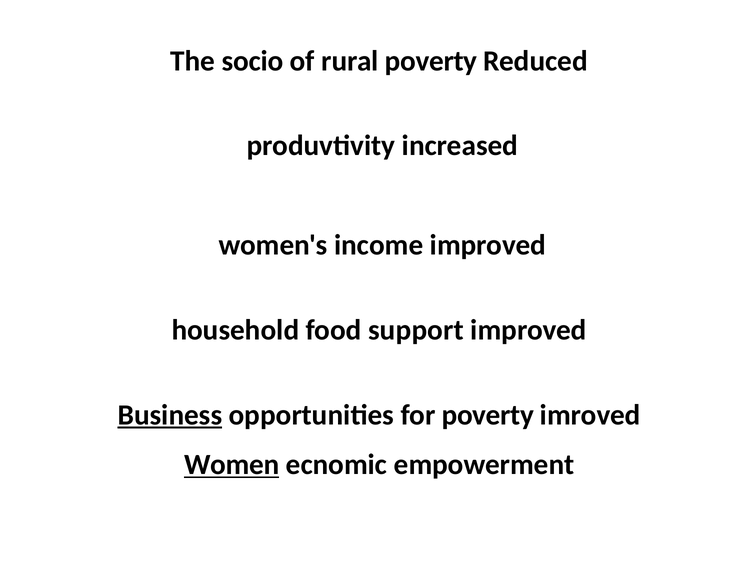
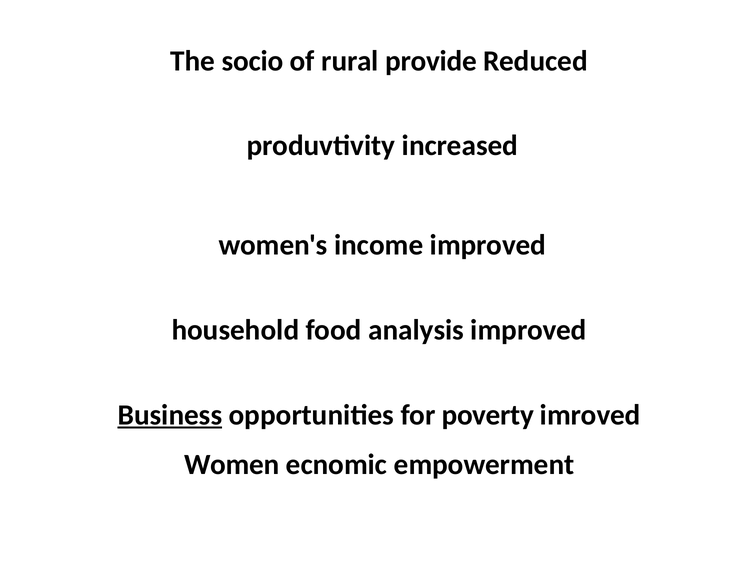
rural poverty: poverty -> provide
support: support -> analysis
Women underline: present -> none
